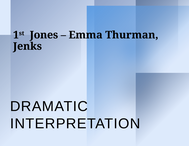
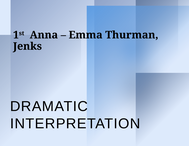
Jones: Jones -> Anna
